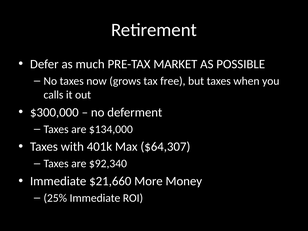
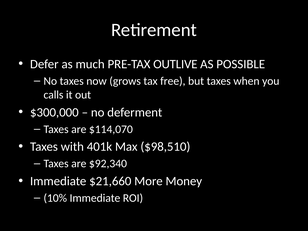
MARKET: MARKET -> OUTLIVE
$134,000: $134,000 -> $114,070
$64,307: $64,307 -> $98,510
25%: 25% -> 10%
